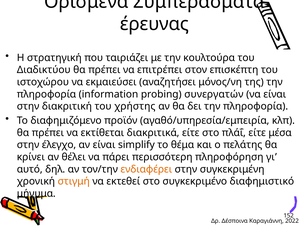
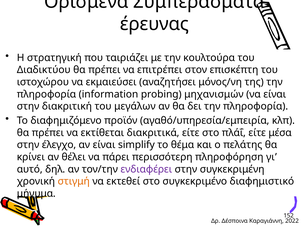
συνεργατών: συνεργατών -> μηχανισμών
χρήστης: χρήστης -> μεγάλων
ενδιαφέρει colour: orange -> purple
